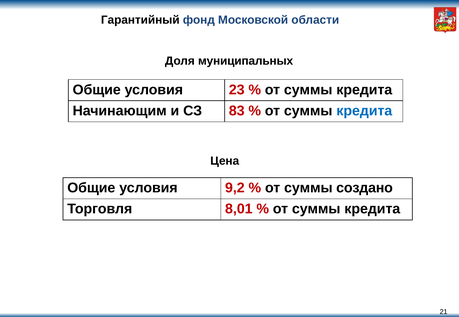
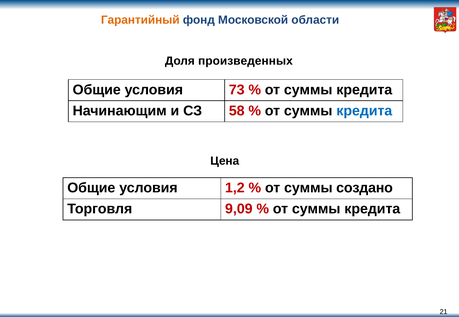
Гарантийный colour: black -> orange
муниципальных: муниципальных -> произведенных
23: 23 -> 73
83: 83 -> 58
9,2: 9,2 -> 1,2
8,01: 8,01 -> 9,09
